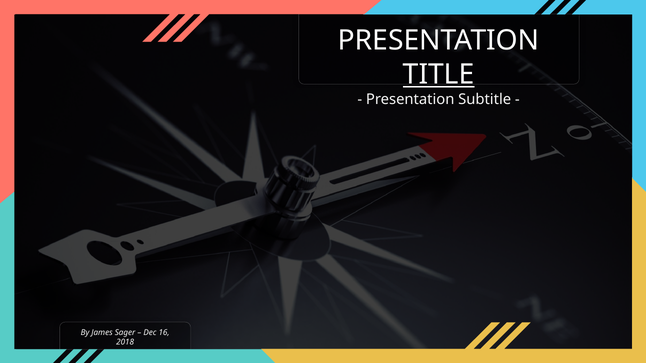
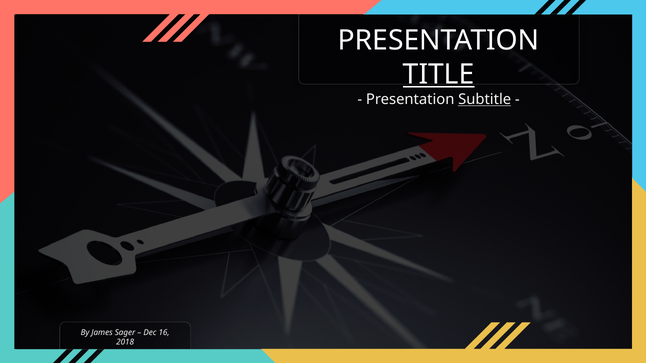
Subtitle underline: none -> present
